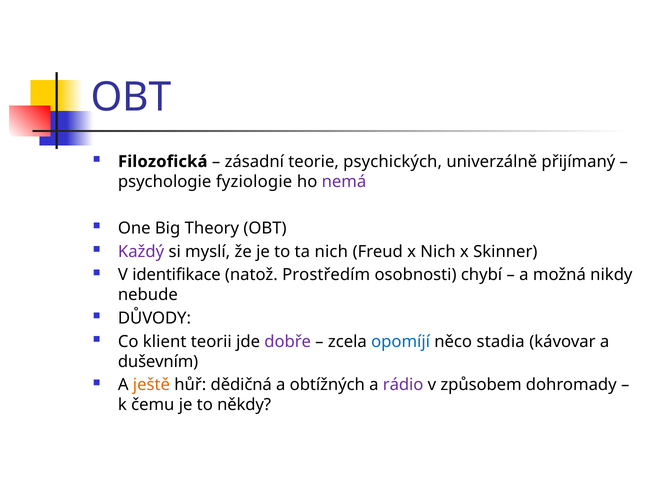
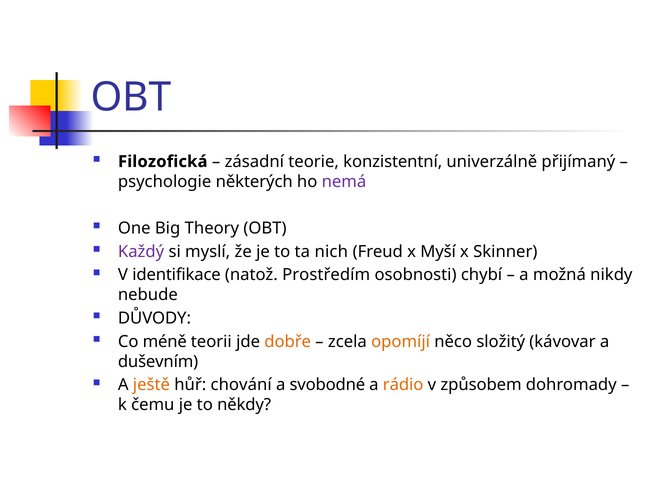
psychických: psychických -> konzistentní
fyziologie: fyziologie -> některých
x Nich: Nich -> Myší
klient: klient -> méně
dobře colour: purple -> orange
opomíjí colour: blue -> orange
stadia: stadia -> složitý
dědičná: dědičná -> chování
obtížných: obtížných -> svobodné
rádio colour: purple -> orange
